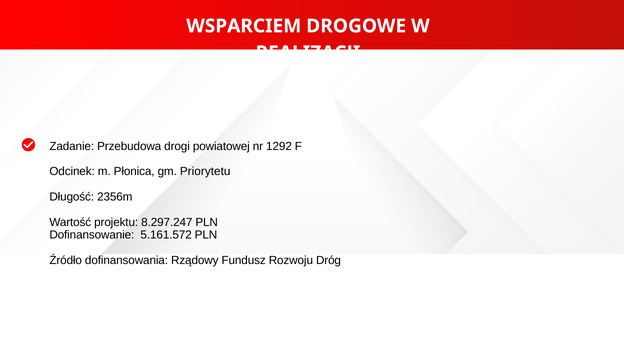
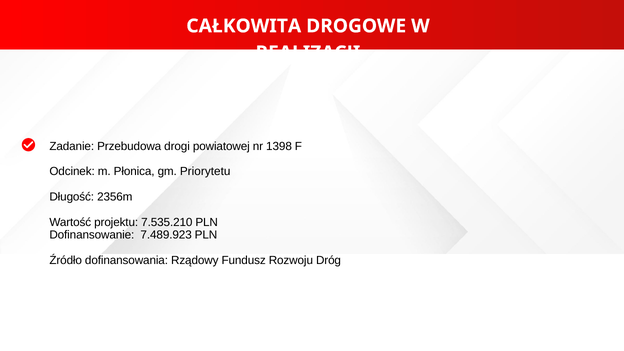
WSPARCIEM: WSPARCIEM -> CAŁKOWITA
1292: 1292 -> 1398
8.297.247: 8.297.247 -> 7.535.210
5.161.572: 5.161.572 -> 7.489.923
